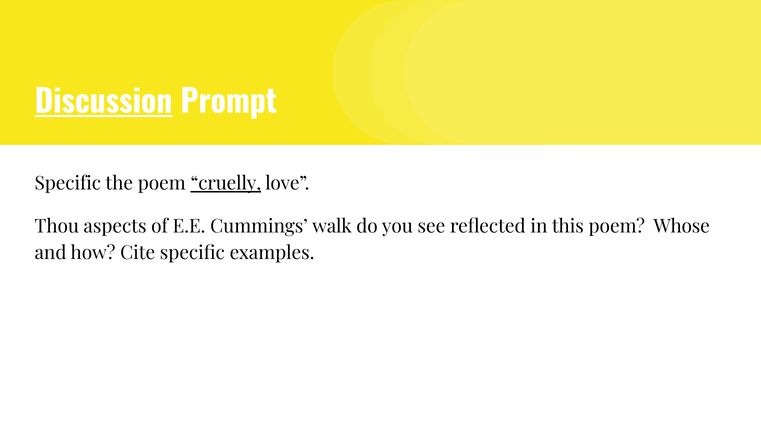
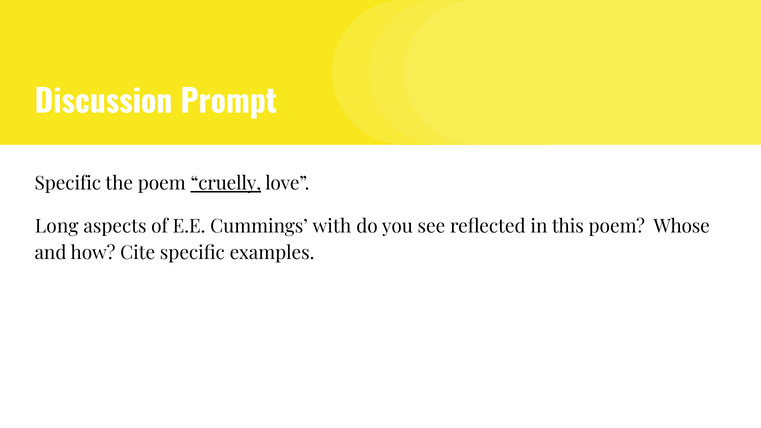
Discussion underline: present -> none
Thou: Thou -> Long
walk: walk -> with
